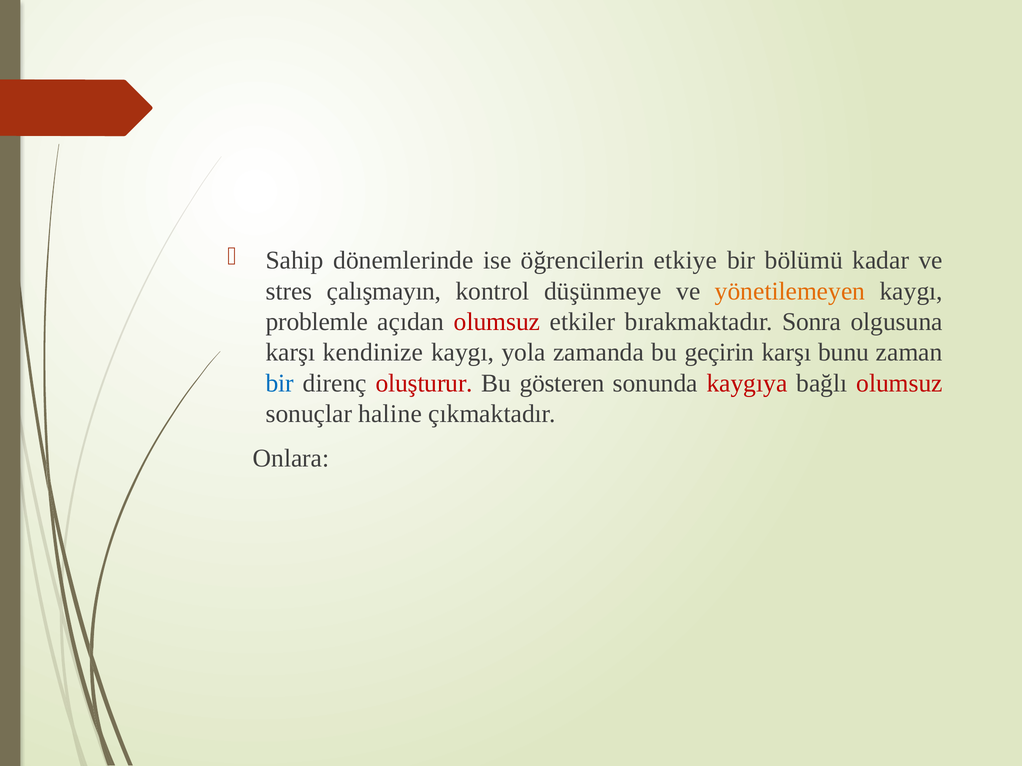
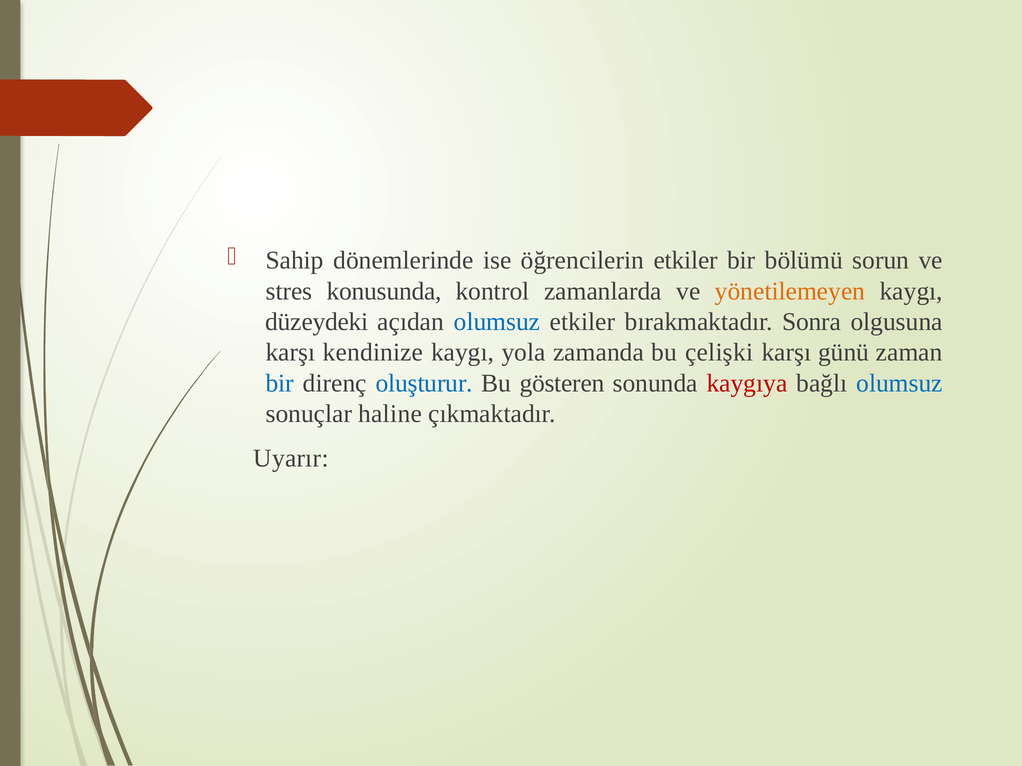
öğrencilerin etkiye: etkiye -> etkiler
kadar: kadar -> sorun
çalışmayın: çalışmayın -> konusunda
düşünmeye: düşünmeye -> zamanlarda
problemle: problemle -> düzeydeki
olumsuz at (497, 322) colour: red -> blue
geçirin: geçirin -> çelişki
bunu: bunu -> günü
oluşturur colour: red -> blue
olumsuz at (900, 383) colour: red -> blue
Onlara: Onlara -> Uyarır
